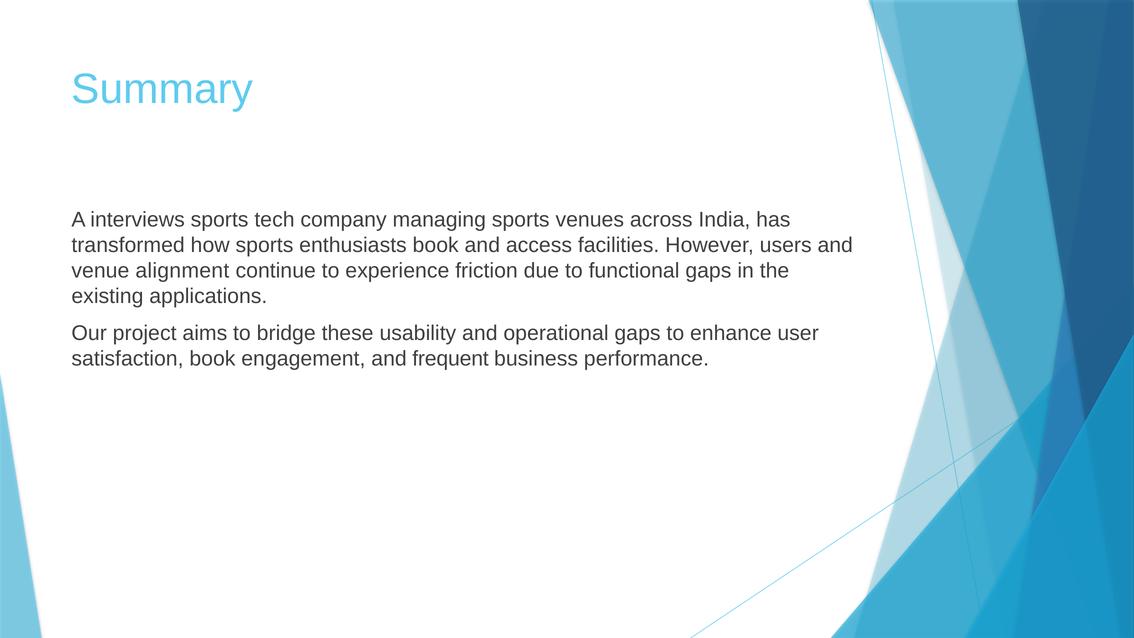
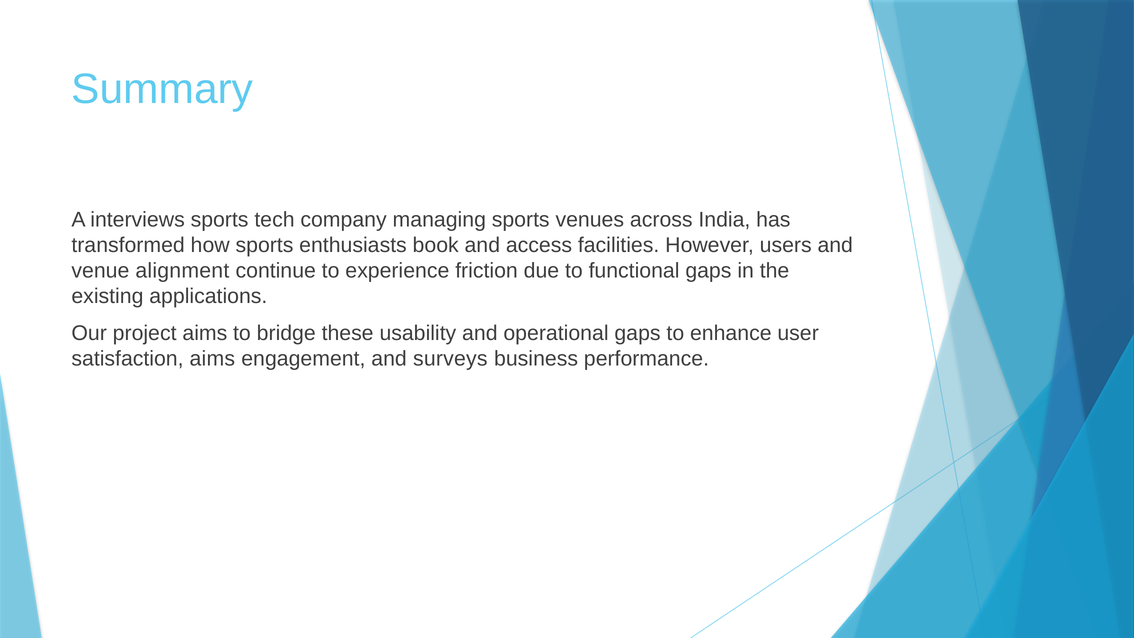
satisfaction book: book -> aims
frequent: frequent -> surveys
